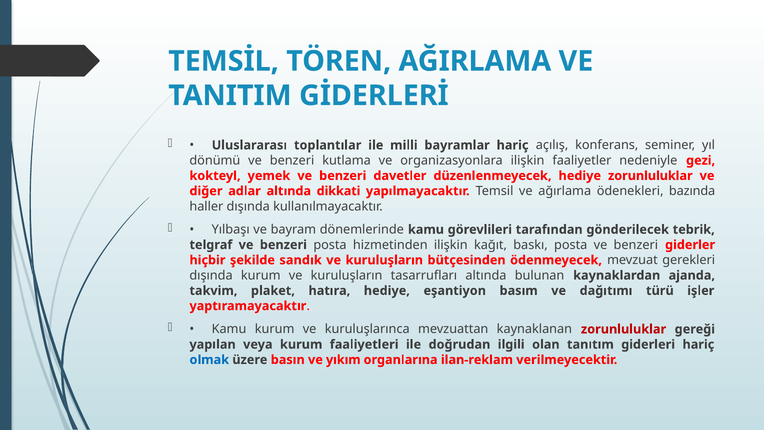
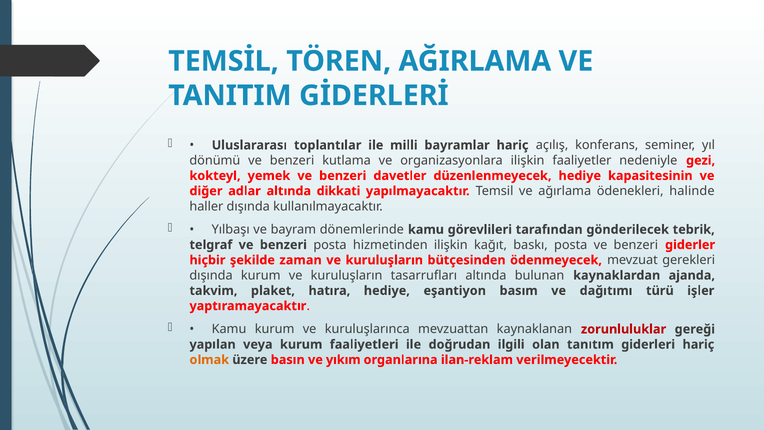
hediye zorunluluklar: zorunluluklar -> kapasitesinin
bazında: bazında -> halinde
sandık: sandık -> zaman
olmak colour: blue -> orange
